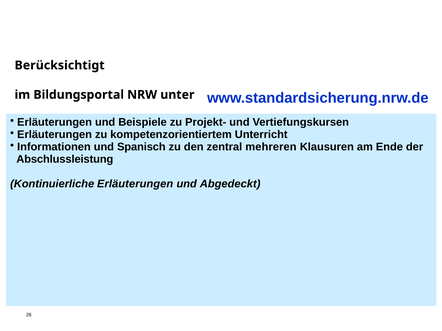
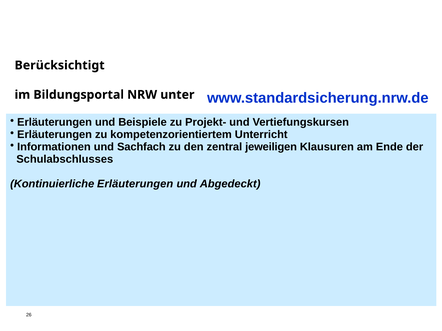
Spanisch: Spanisch -> Sachfach
mehreren: mehreren -> jeweiligen
Abschlussleistung: Abschlussleistung -> Schulabschlusses
